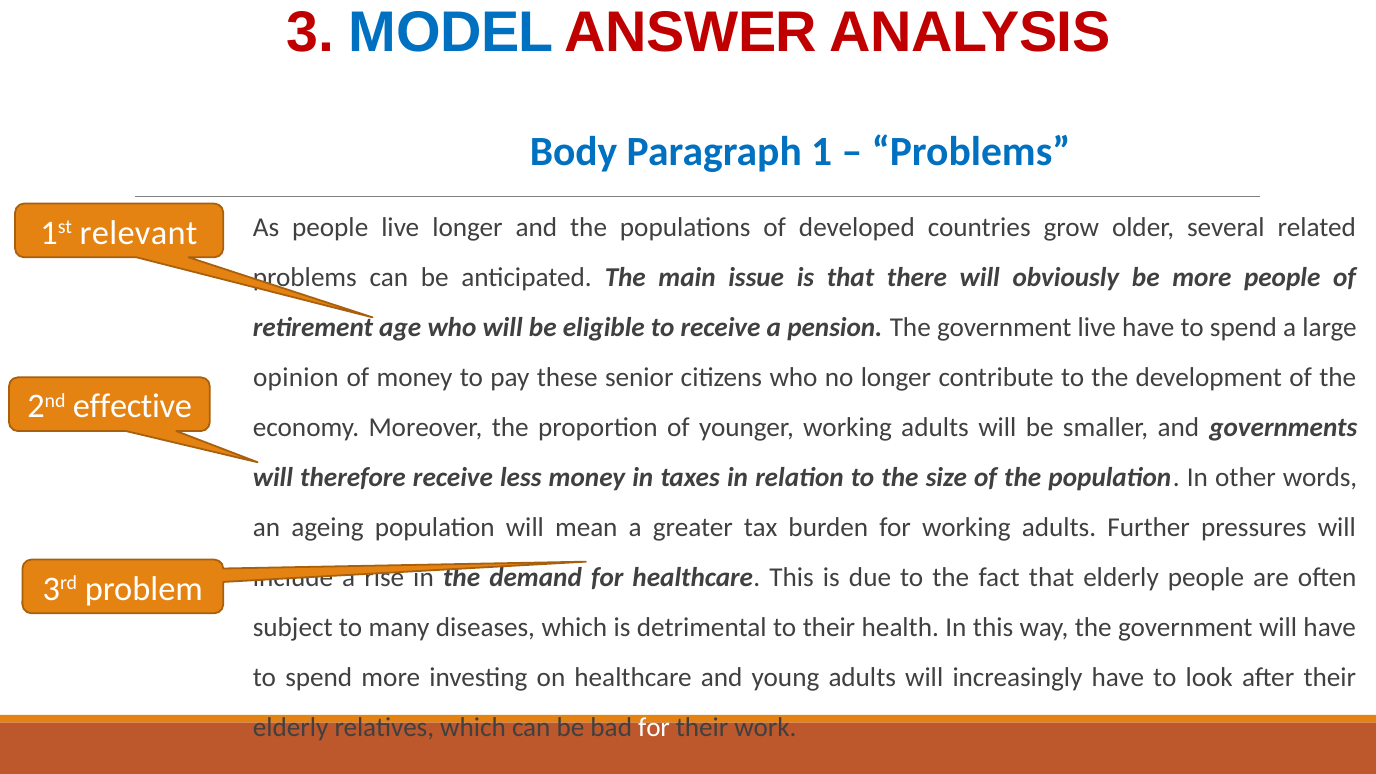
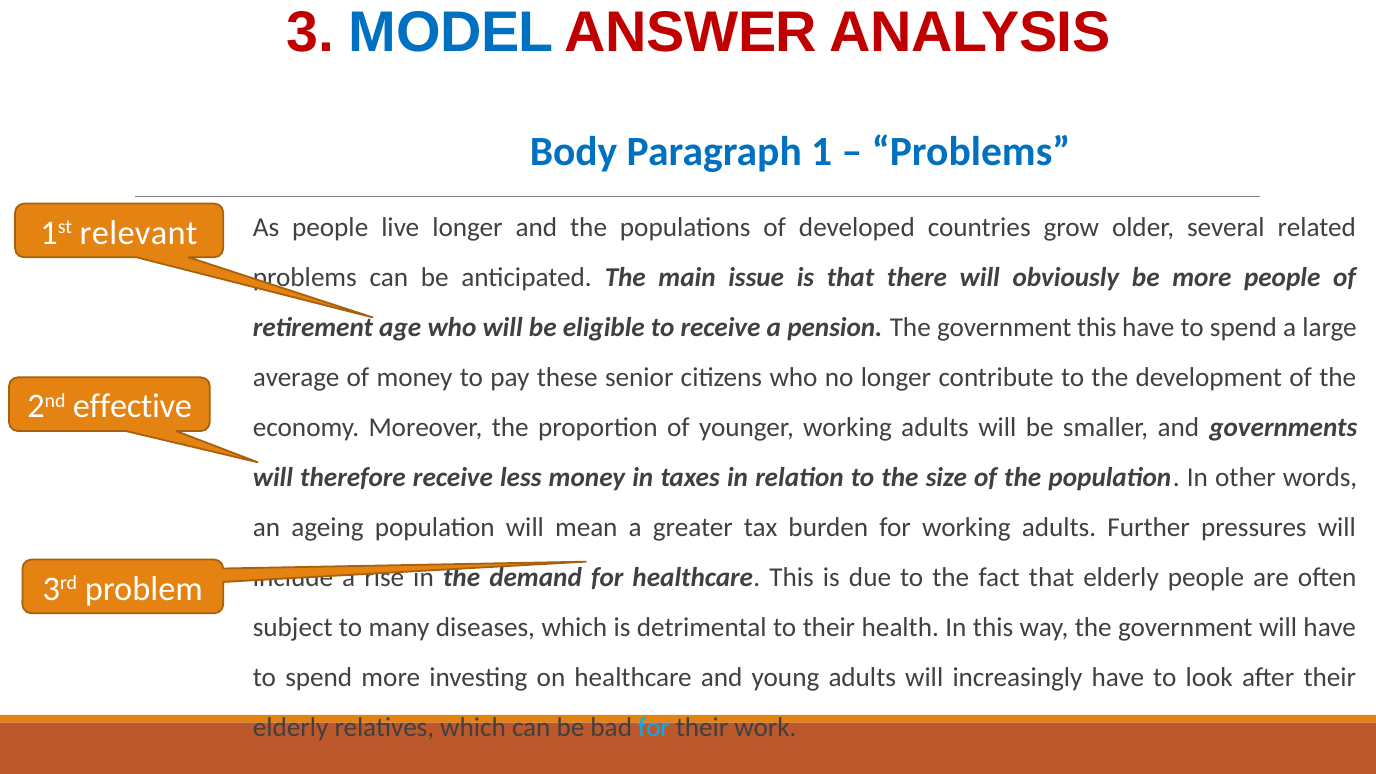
government live: live -> this
opinion: opinion -> average
for at (654, 727) colour: white -> light blue
